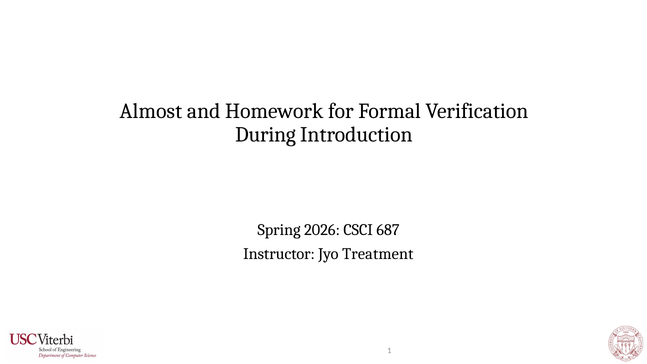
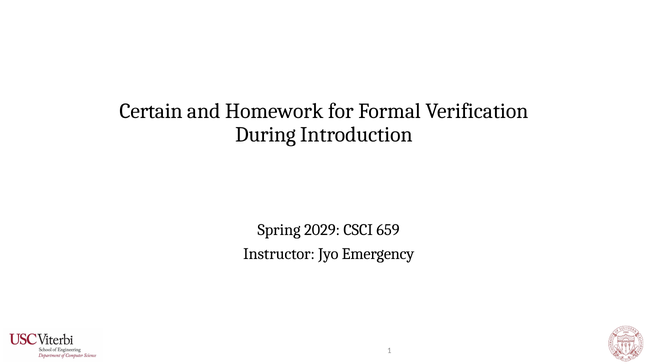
Almost: Almost -> Certain
2026: 2026 -> 2029
687: 687 -> 659
Treatment: Treatment -> Emergency
